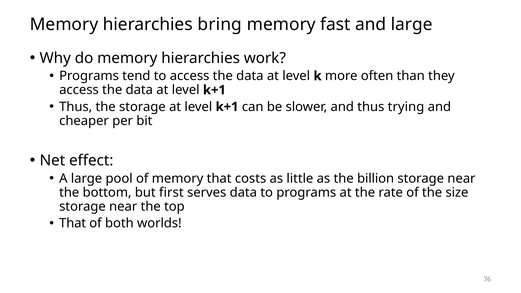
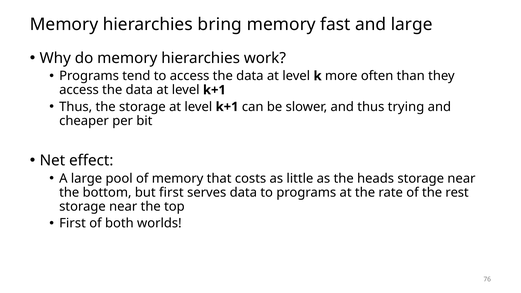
billion: billion -> heads
size: size -> rest
That at (73, 223): That -> First
